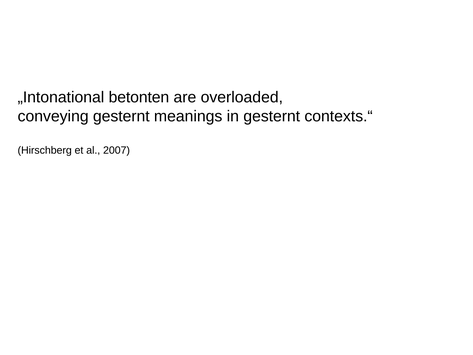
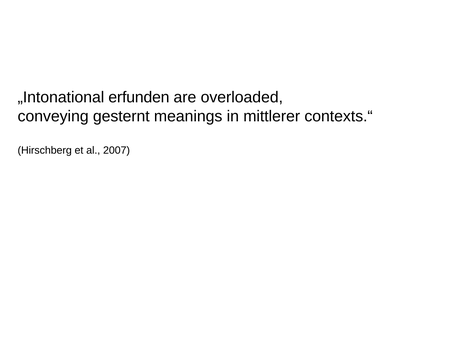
betonten: betonten -> erfunden
in gesternt: gesternt -> mittlerer
